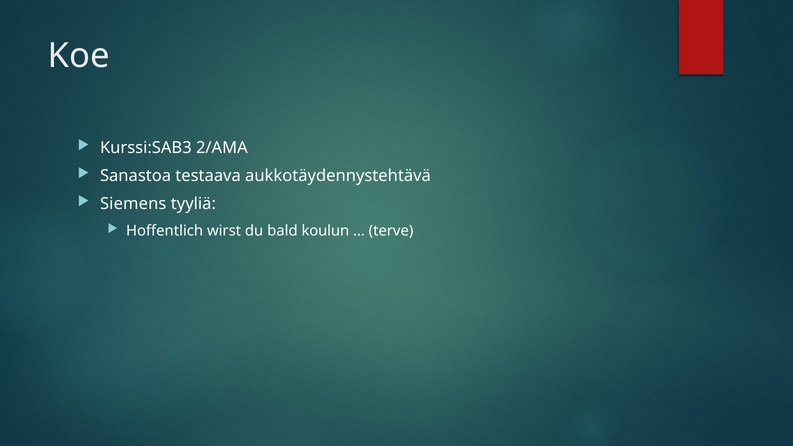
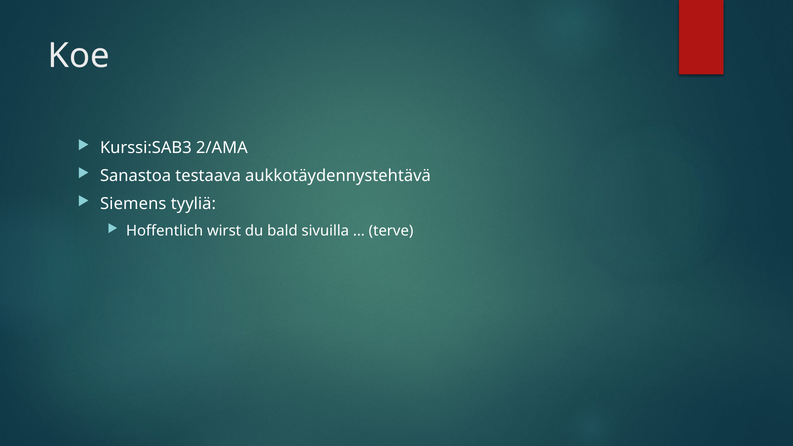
koulun: koulun -> sivuilla
